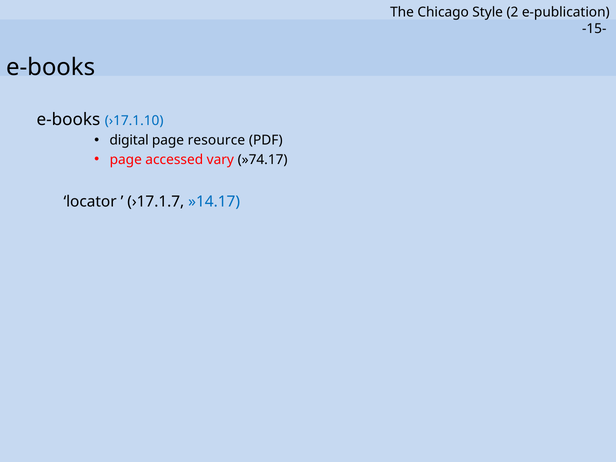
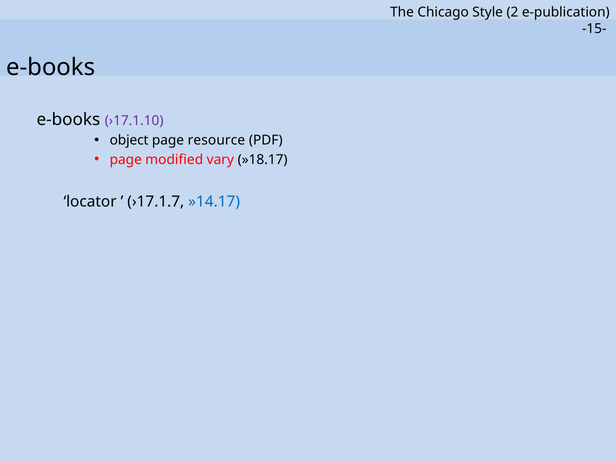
›17.1.10 colour: blue -> purple
digital: digital -> object
accessed: accessed -> modified
»74.17: »74.17 -> »18.17
